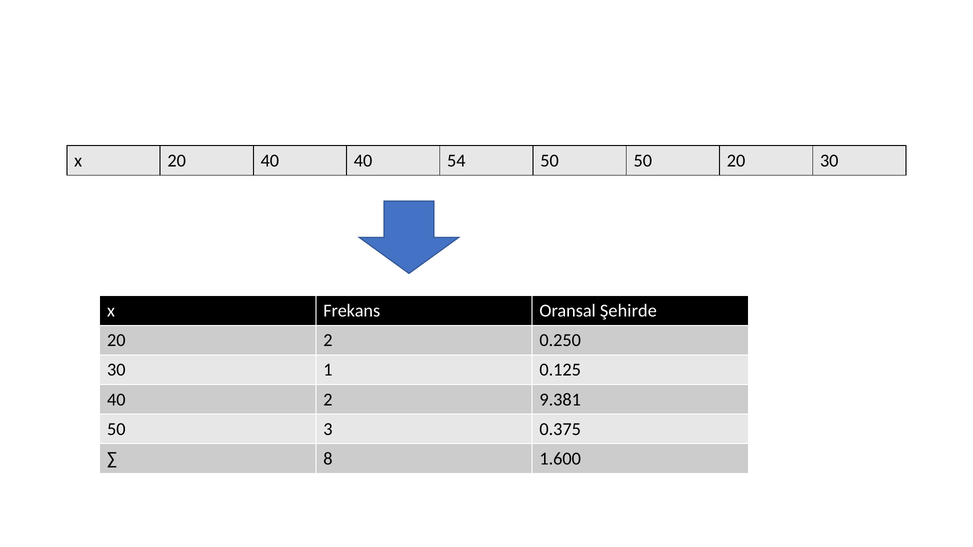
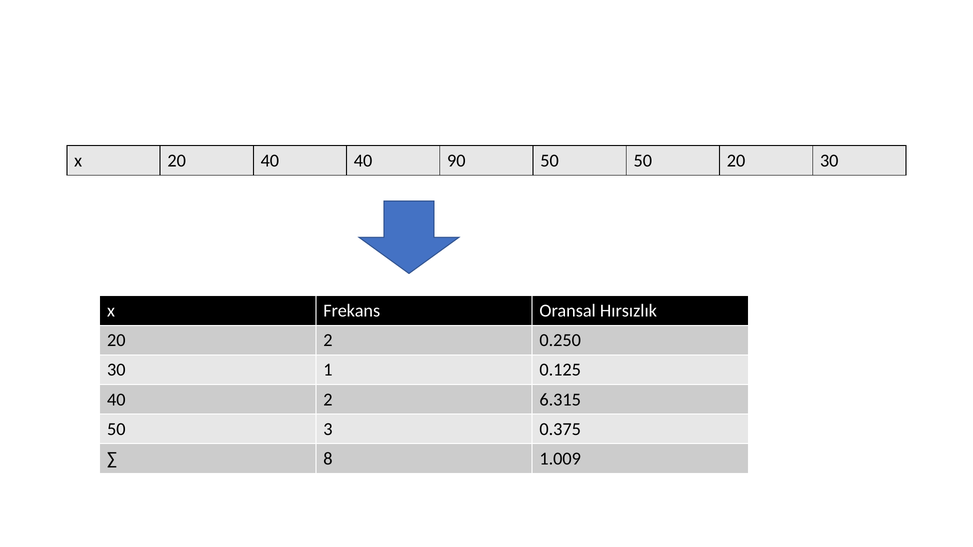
54: 54 -> 90
Şehirde: Şehirde -> Hırsızlık
9.381: 9.381 -> 6.315
1.600: 1.600 -> 1.009
